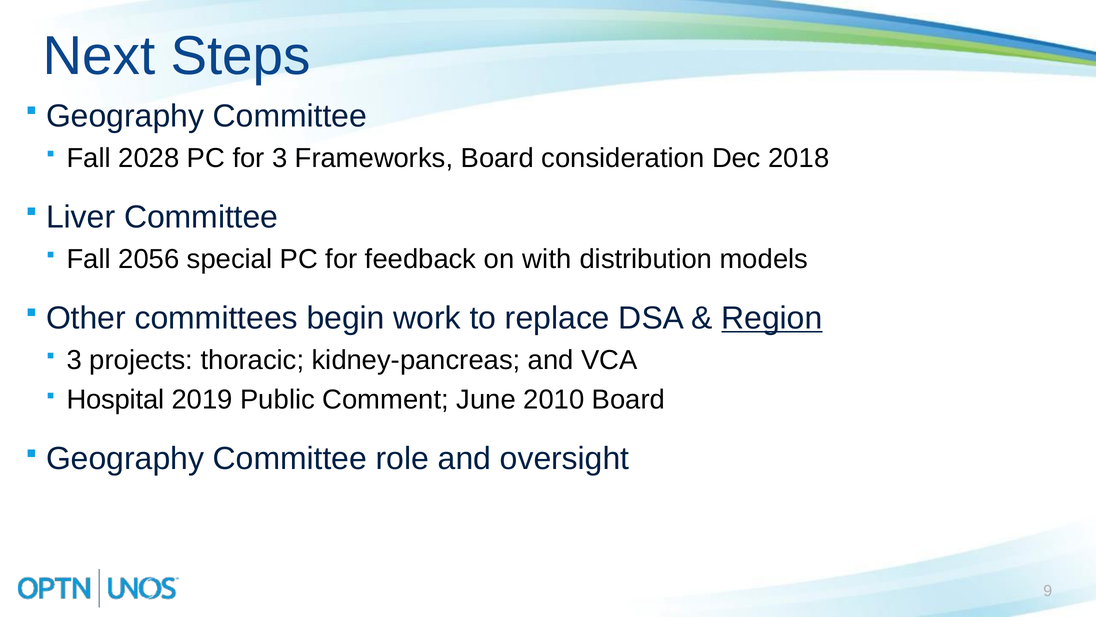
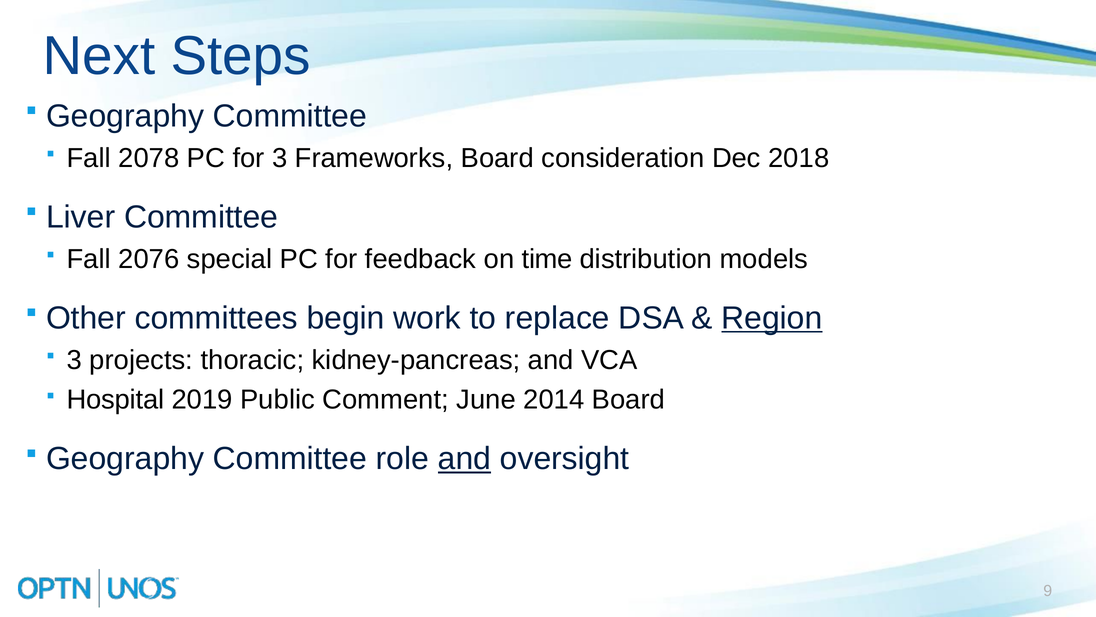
2028: 2028 -> 2078
2056: 2056 -> 2076
with: with -> time
2010: 2010 -> 2014
and at (464, 458) underline: none -> present
